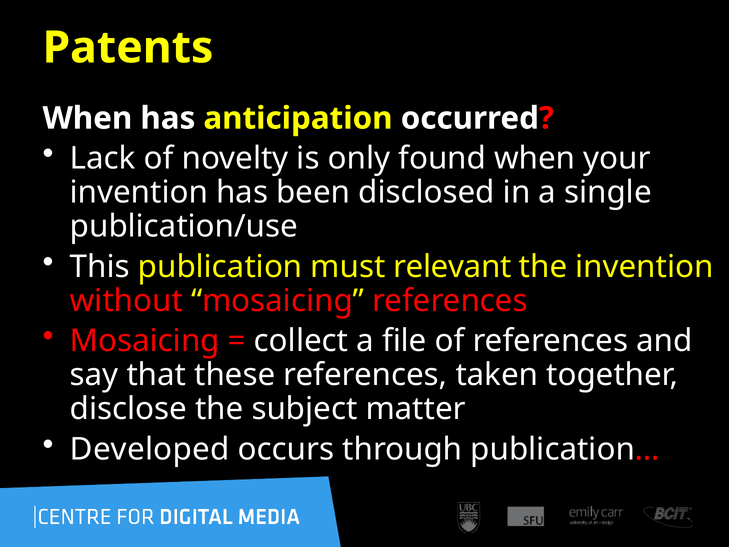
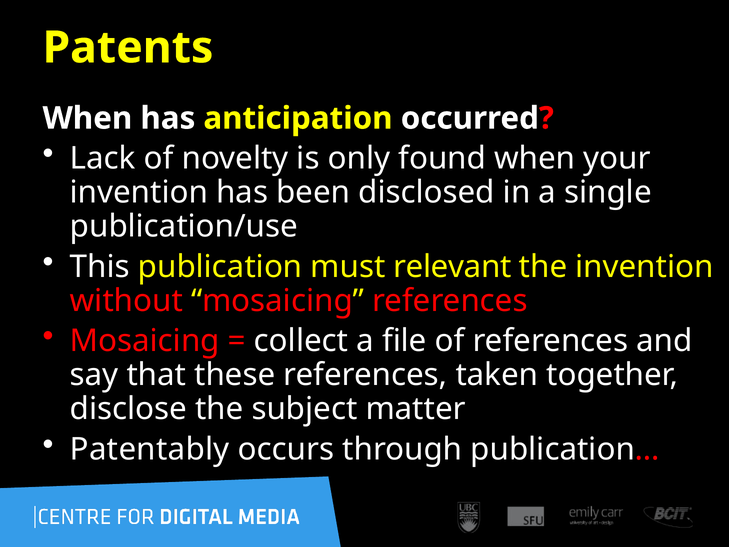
Developed: Developed -> Patentably
